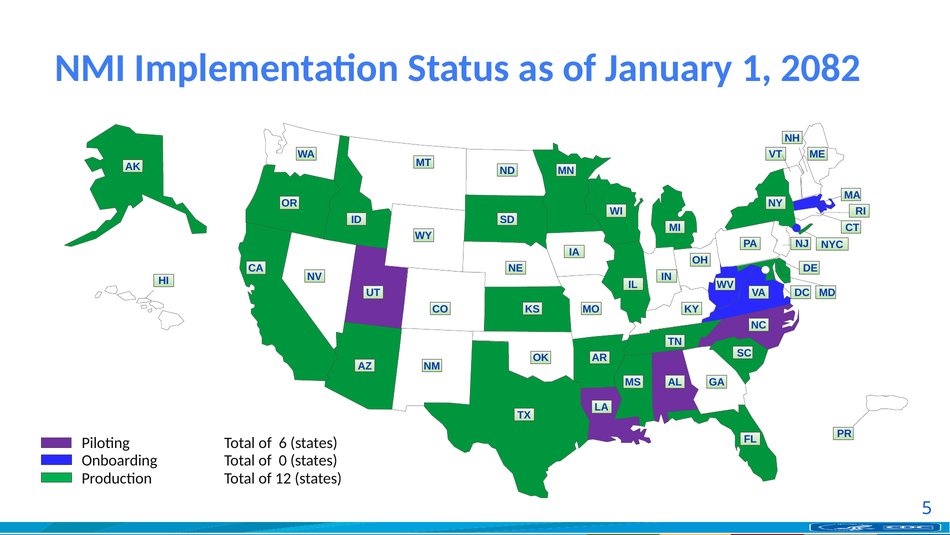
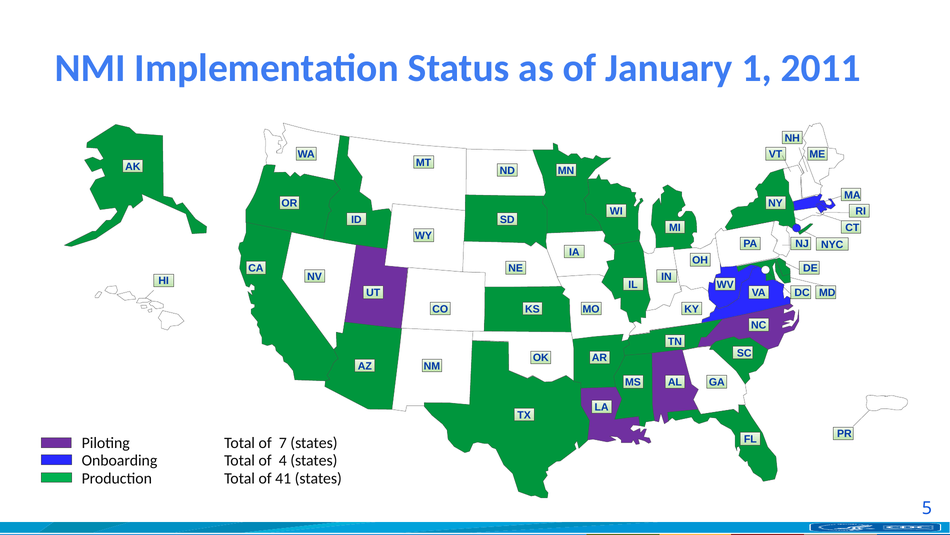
2082: 2082 -> 2011
6: 6 -> 7
0: 0 -> 4
12: 12 -> 41
